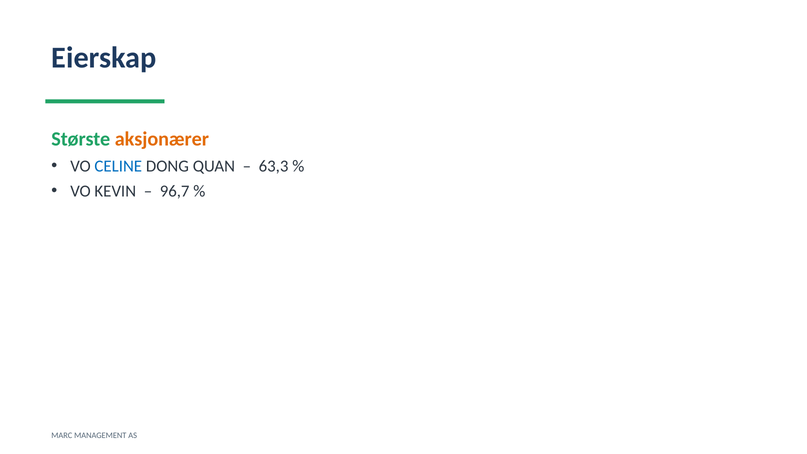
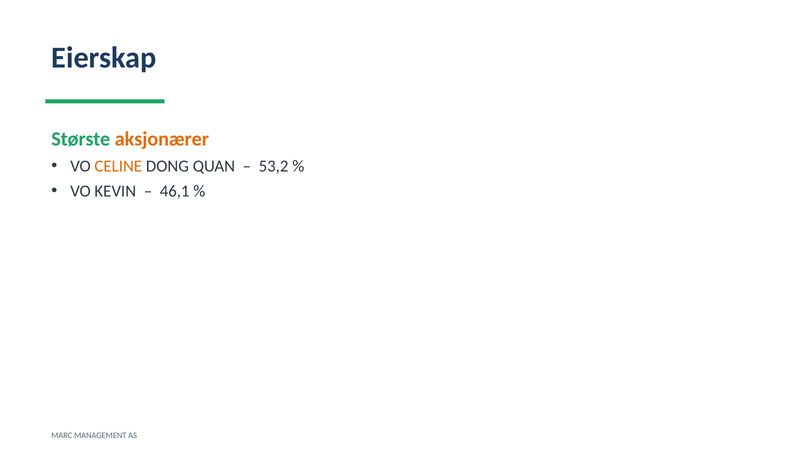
CELINE colour: blue -> orange
63,3: 63,3 -> 53,2
96,7: 96,7 -> 46,1
